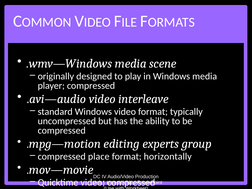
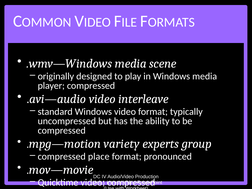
editing: editing -> variety
horizontally: horizontally -> pronounced
